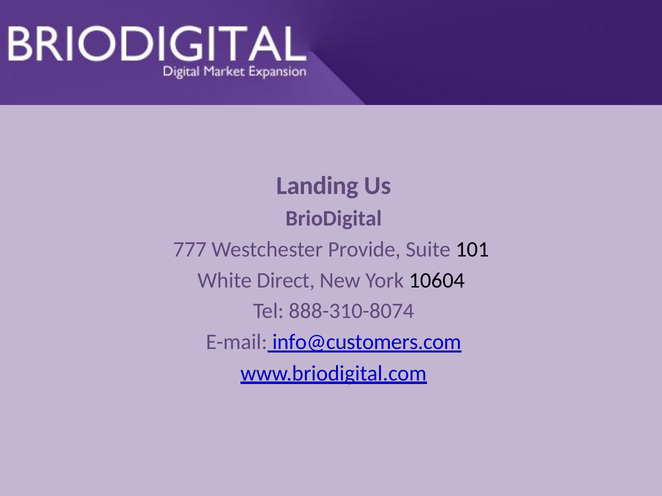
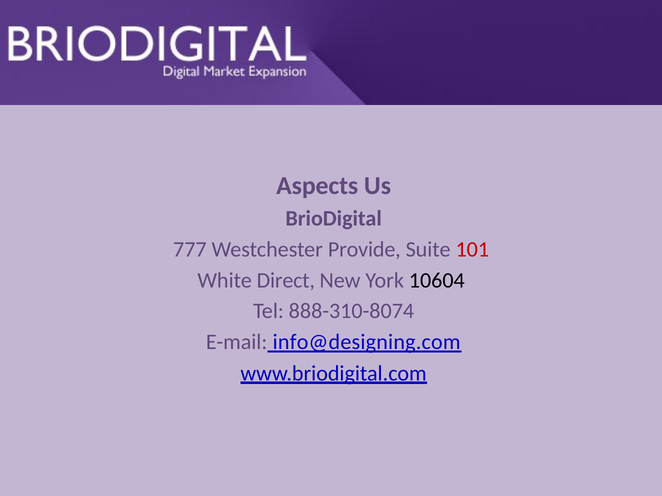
Landing: Landing -> Aspects
101 colour: black -> red
info@customers.com: info@customers.com -> info@designing.com
